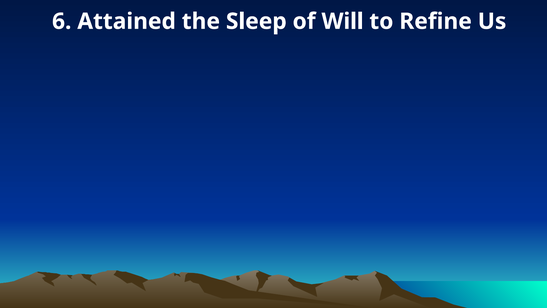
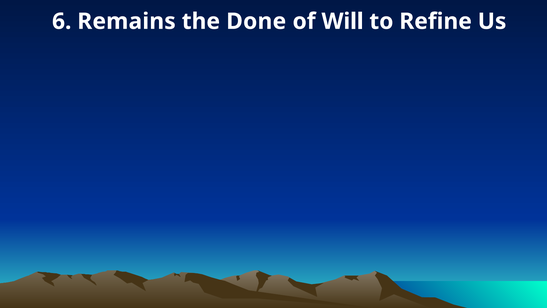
Attained: Attained -> Remains
Sleep: Sleep -> Done
